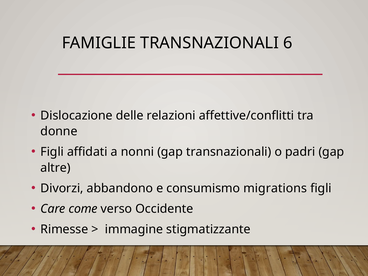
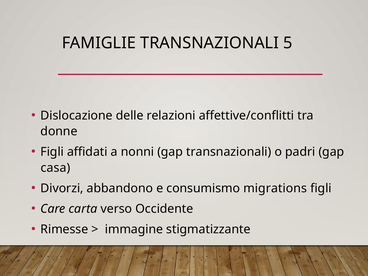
6: 6 -> 5
altre: altre -> casa
come: come -> carta
